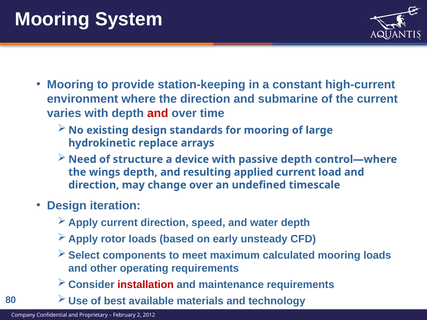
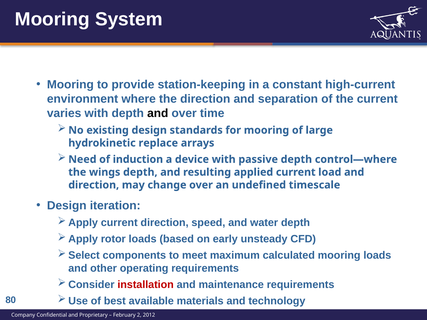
submarine: submarine -> separation
and at (158, 113) colour: red -> black
structure: structure -> induction
